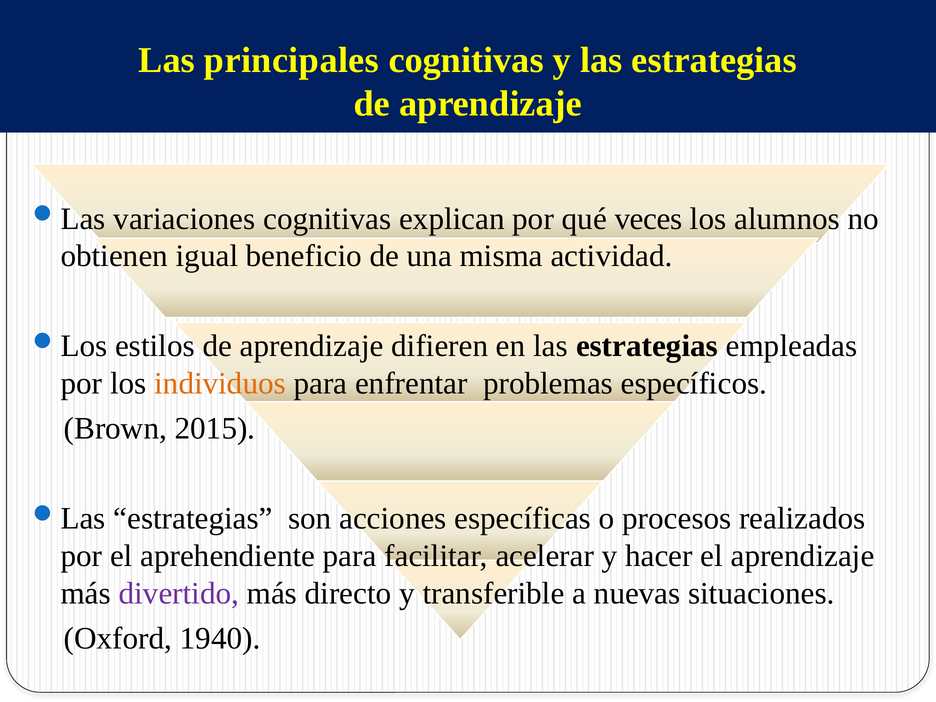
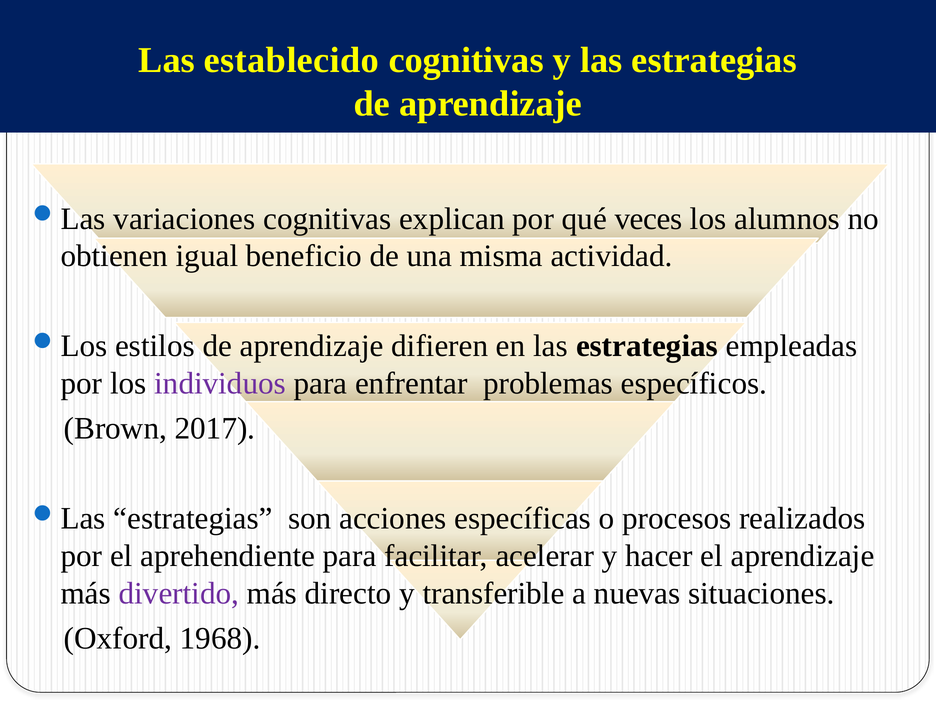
principales: principales -> establecido
individuos colour: orange -> purple
2015: 2015 -> 2017
1940: 1940 -> 1968
